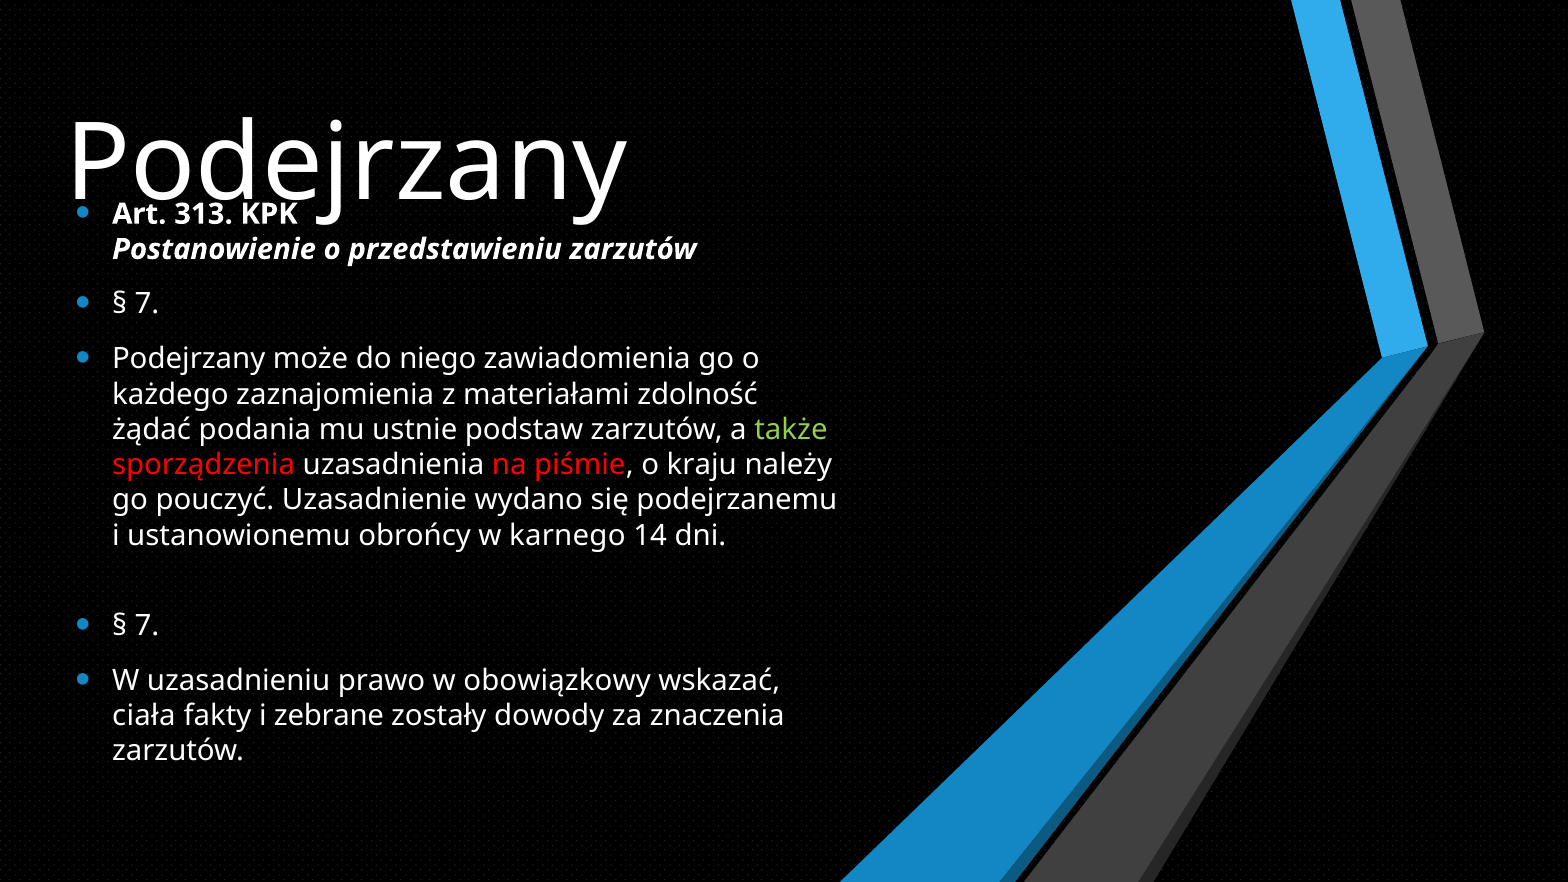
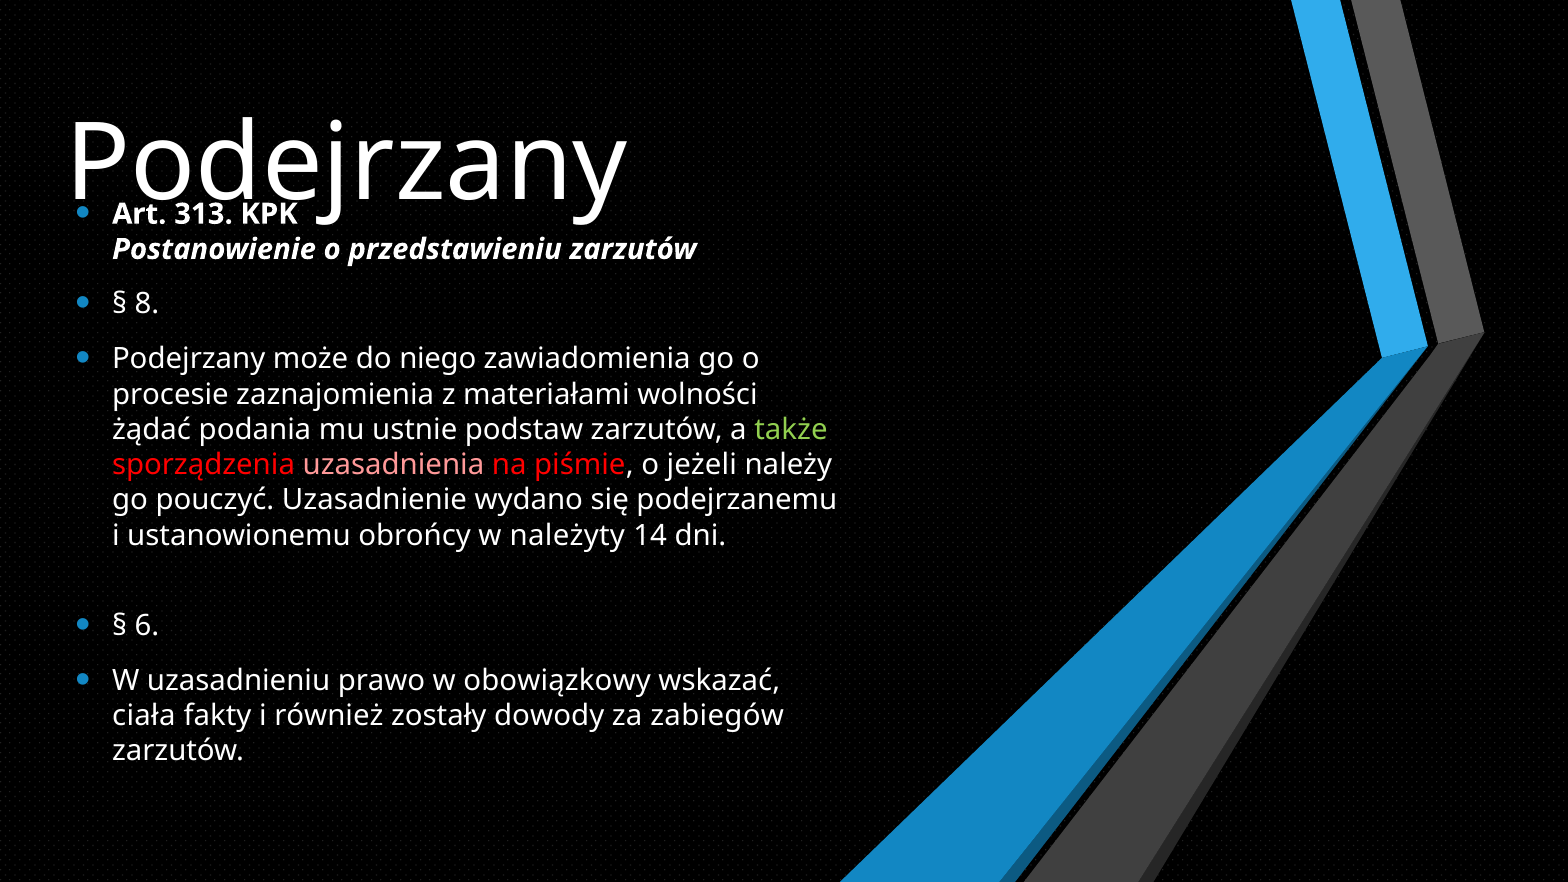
7 at (147, 304): 7 -> 8
każdego: każdego -> procesie
zdolność: zdolność -> wolności
uzasadnienia colour: white -> pink
kraju: kraju -> jeżeli
karnego: karnego -> należyty
7 at (147, 626): 7 -> 6
zebrane: zebrane -> również
znaczenia: znaczenia -> zabiegów
